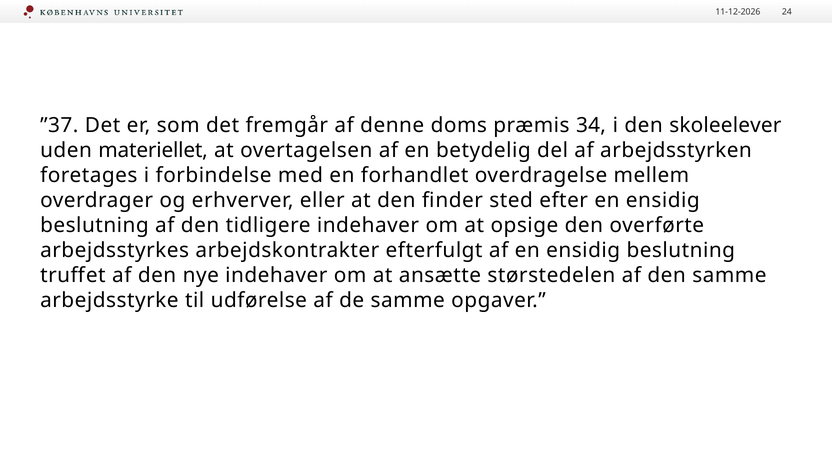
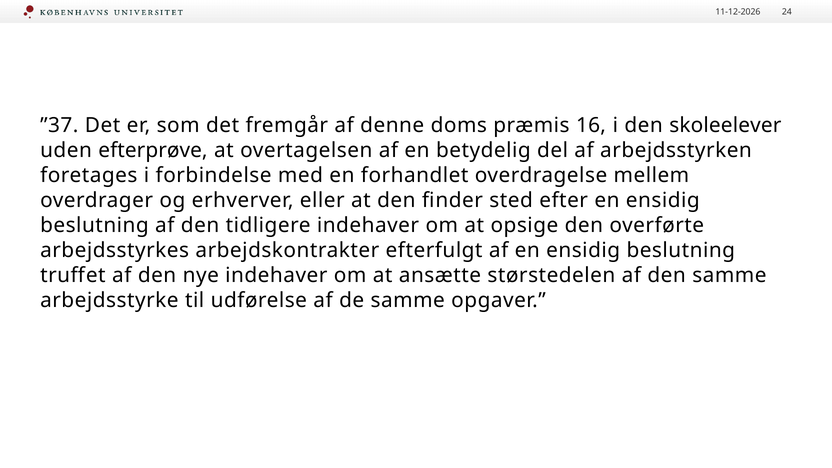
34: 34 -> 16
materiellet: materiellet -> efterprøve
